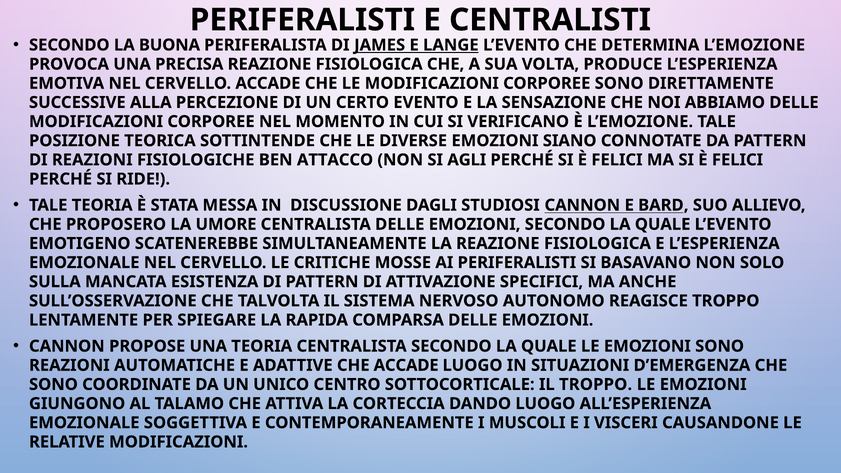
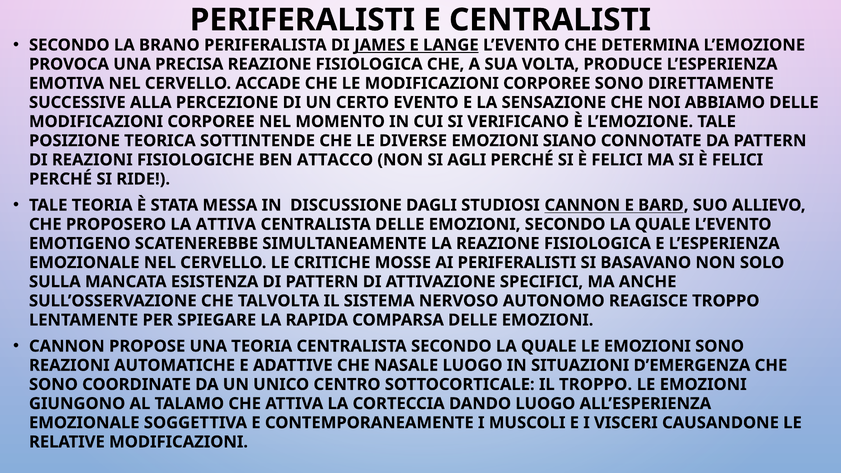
BUONA: BUONA -> BRANO
LA UMORE: UMORE -> ATTIVA
CHE ACCADE: ACCADE -> NASALE
